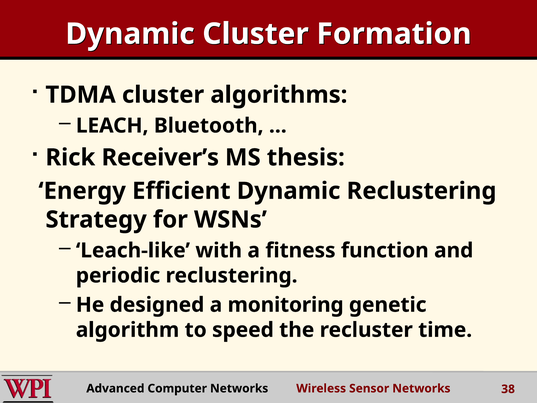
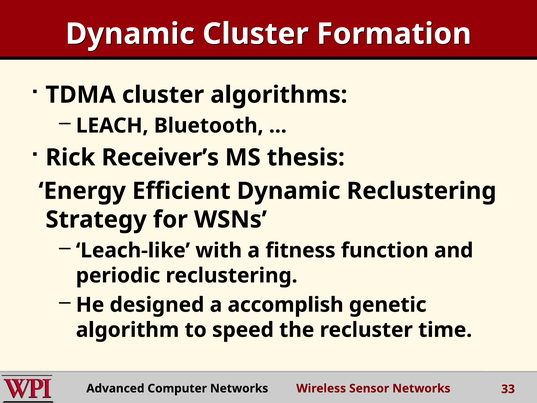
monitoring: monitoring -> accomplish
38: 38 -> 33
